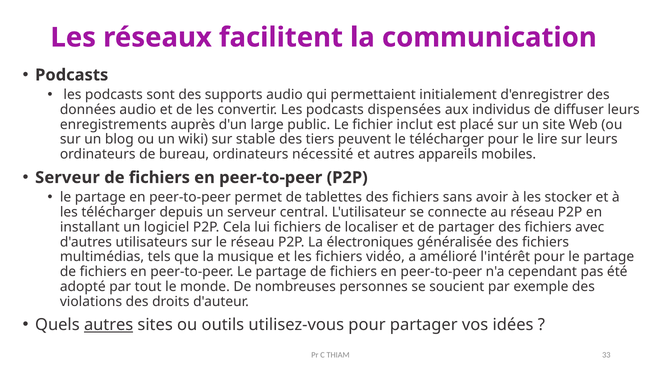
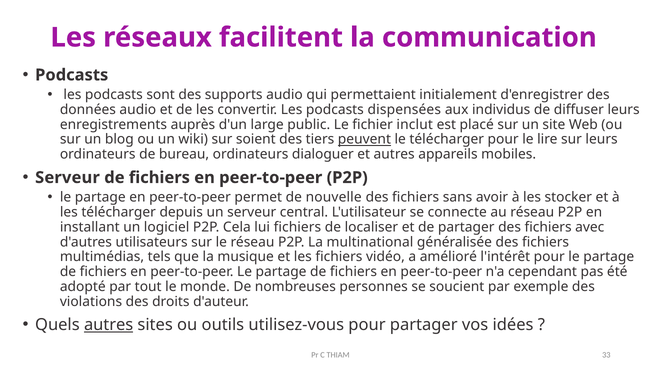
stable: stable -> soient
peuvent underline: none -> present
nécessité: nécessité -> dialoguer
tablettes: tablettes -> nouvelle
électroniques: électroniques -> multinational
